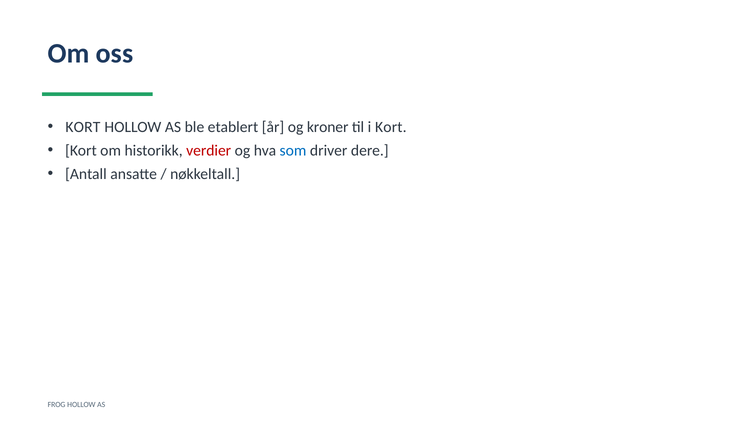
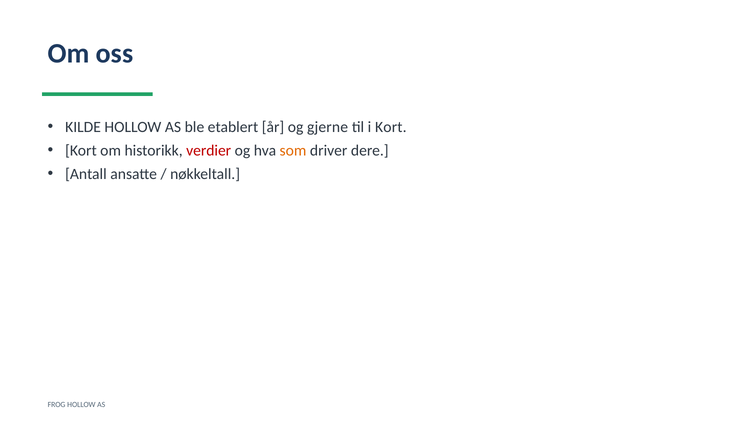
KORT at (83, 127): KORT -> KILDE
kroner: kroner -> gjerne
som colour: blue -> orange
